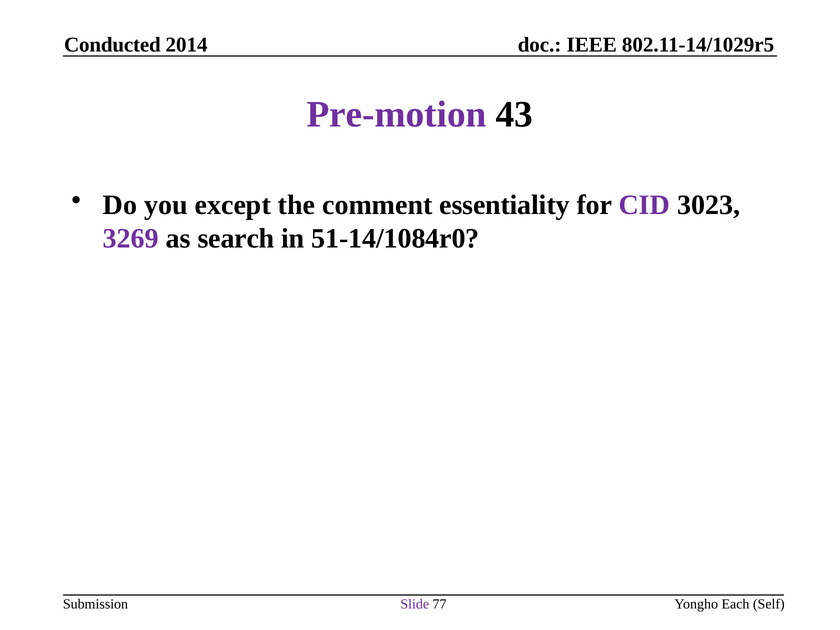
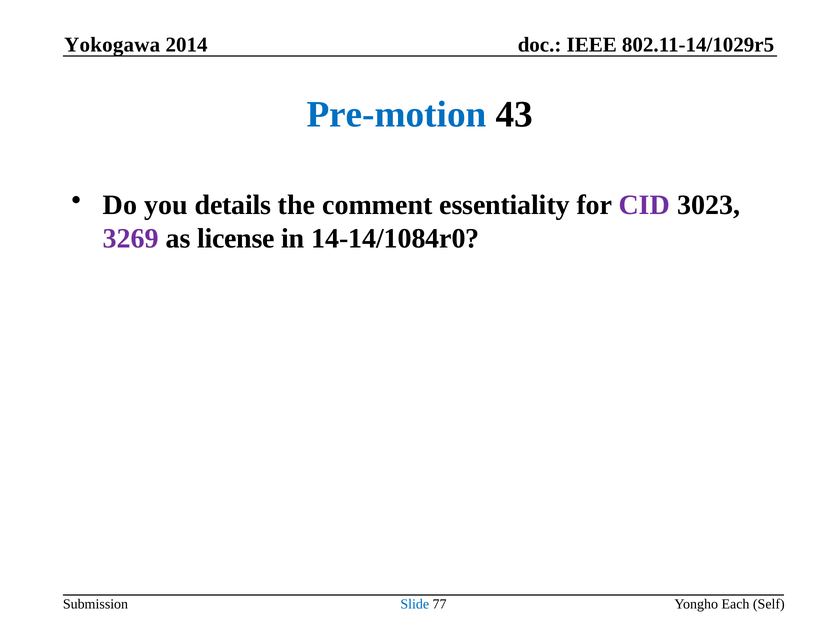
Conducted: Conducted -> Yokogawa
Pre-motion colour: purple -> blue
except: except -> details
search: search -> license
51-14/1084r0: 51-14/1084r0 -> 14-14/1084r0
Slide colour: purple -> blue
